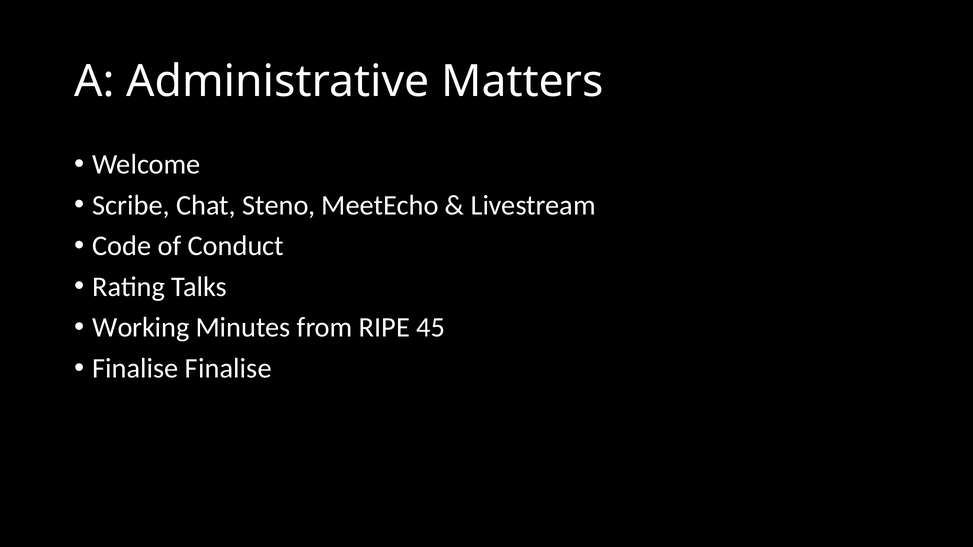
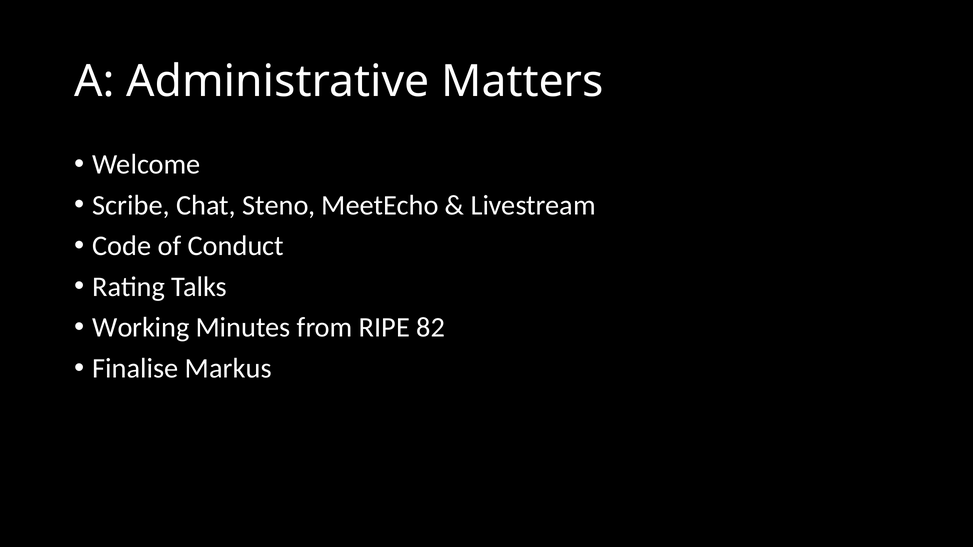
45: 45 -> 82
Finalise Finalise: Finalise -> Markus
